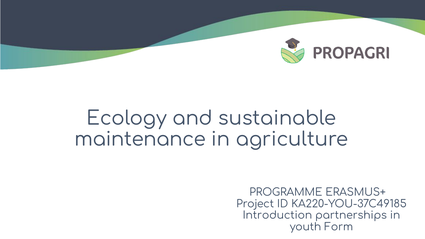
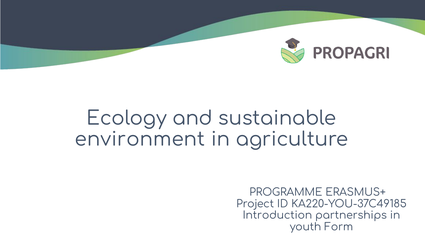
maintenance: maintenance -> environment
